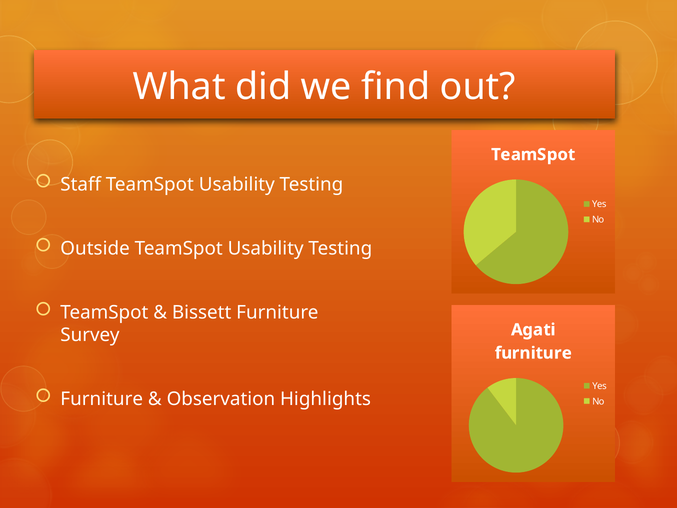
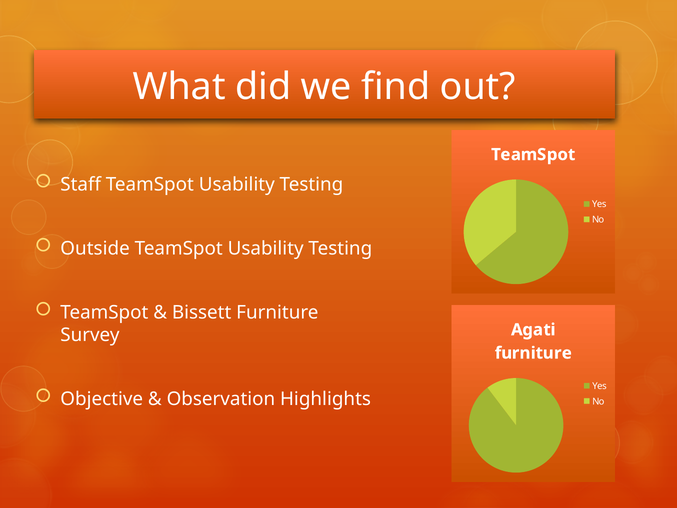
Furniture at (102, 399): Furniture -> Objective
